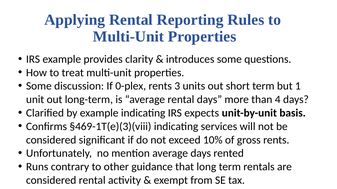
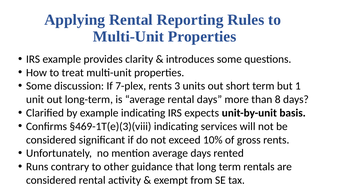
0-plex: 0-plex -> 7-plex
4: 4 -> 8
